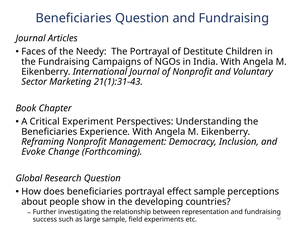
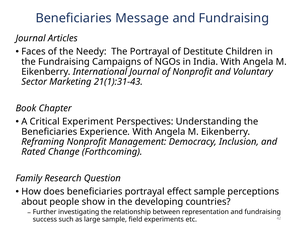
Beneficiaries Question: Question -> Message
Evoke: Evoke -> Rated
Global: Global -> Family
